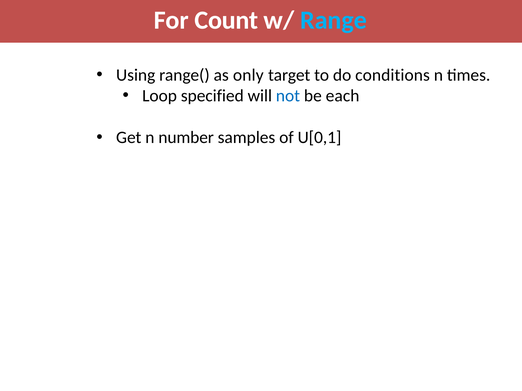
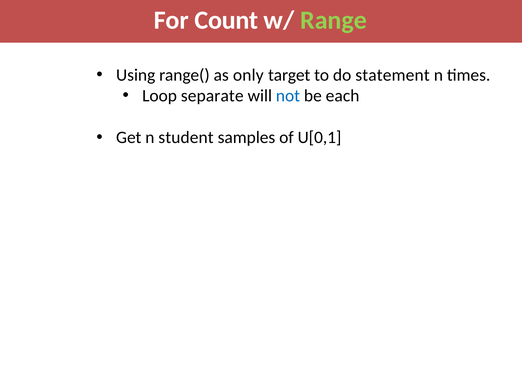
Range colour: light blue -> light green
conditions: conditions -> statement
specified: specified -> separate
number: number -> student
